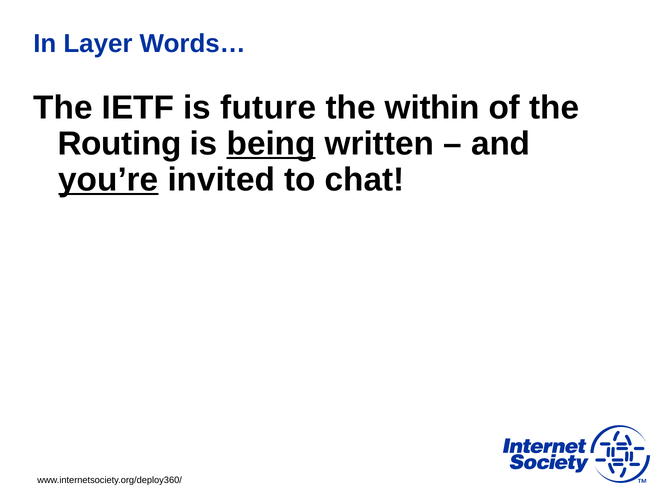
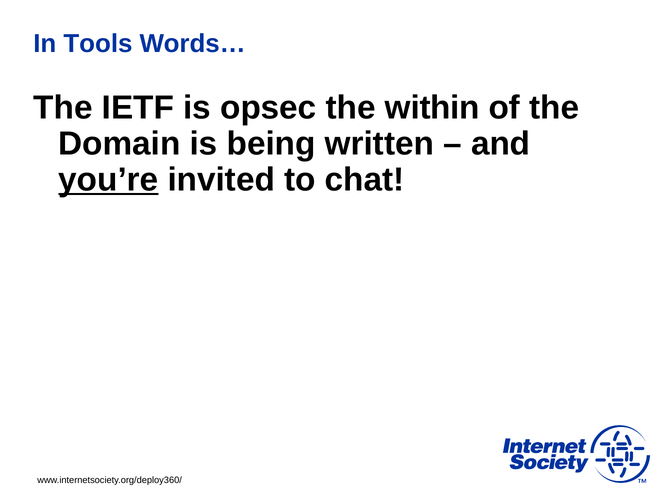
Layer: Layer -> Tools
future: future -> opsec
Routing: Routing -> Domain
being underline: present -> none
